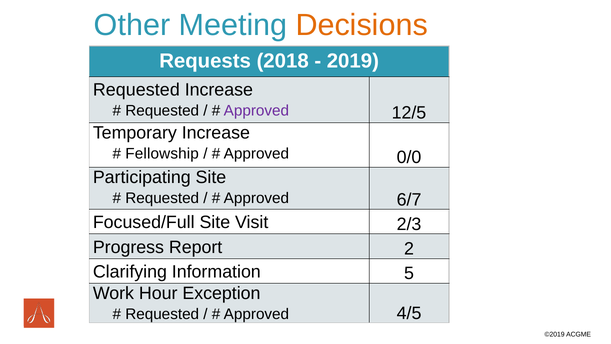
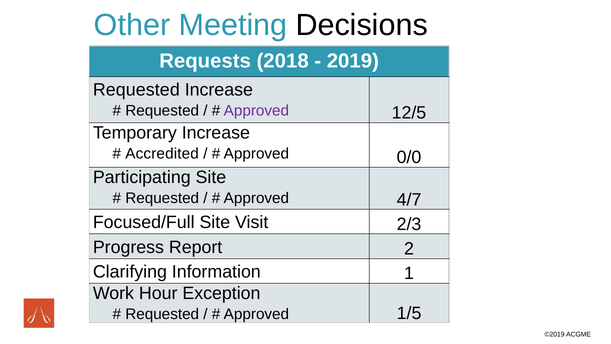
Decisions colour: orange -> black
Fellowship: Fellowship -> Accredited
6/7: 6/7 -> 4/7
5: 5 -> 1
4/5: 4/5 -> 1/5
